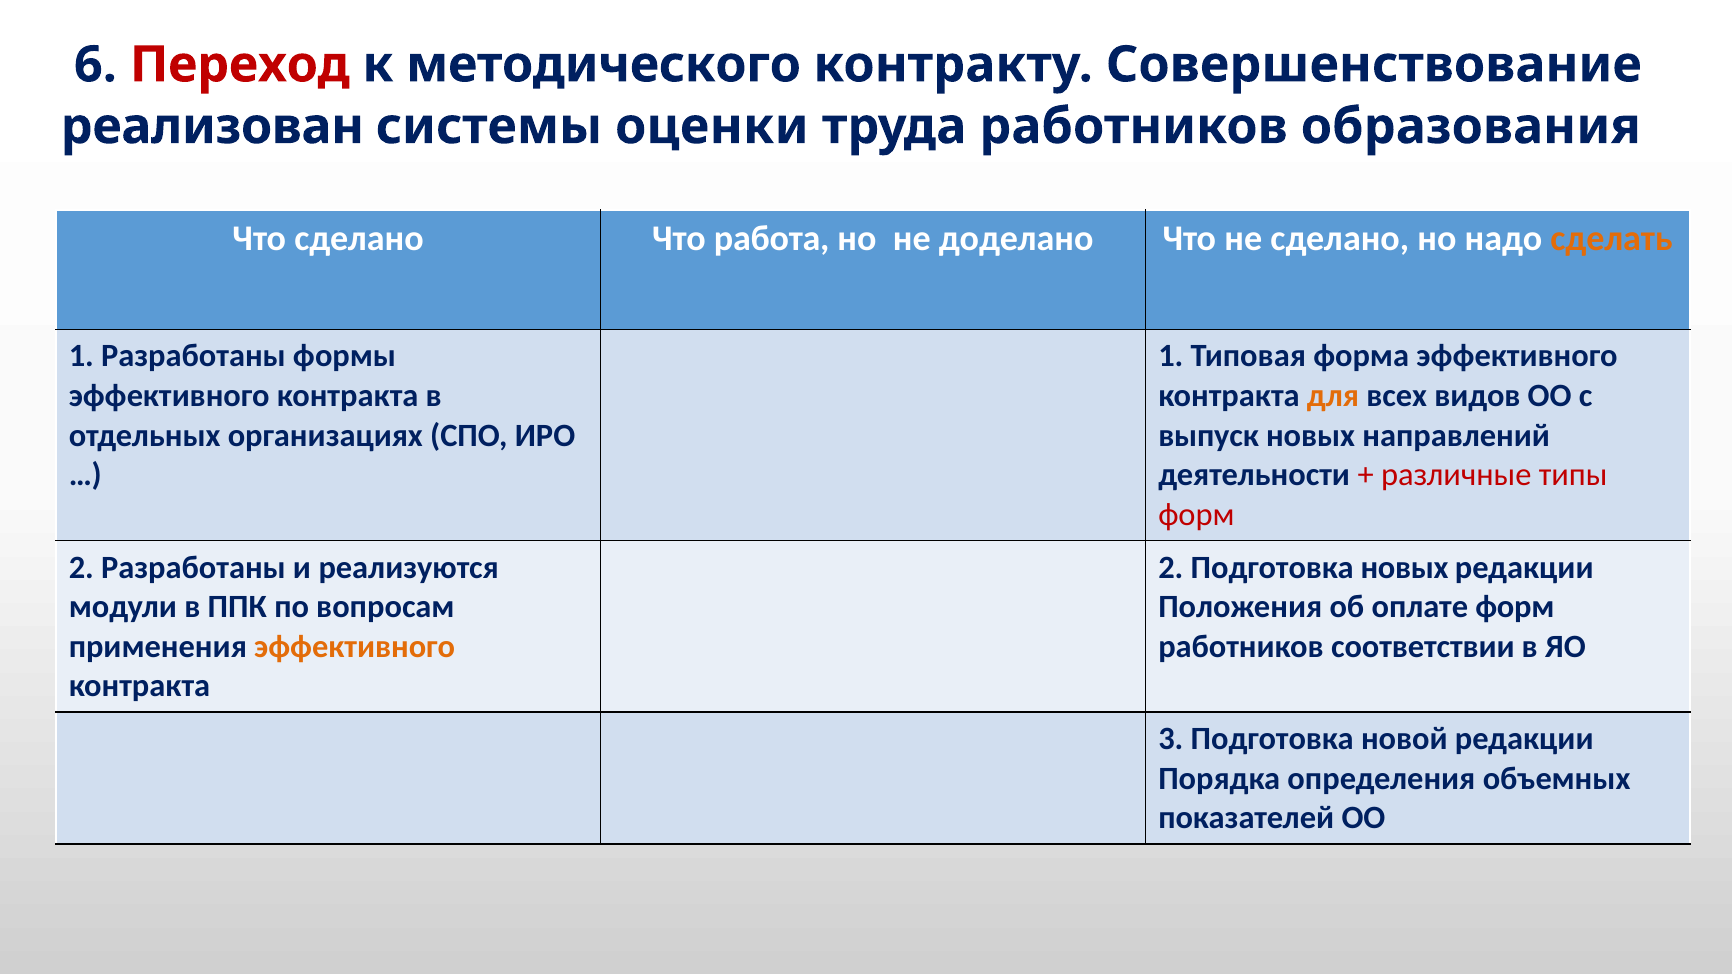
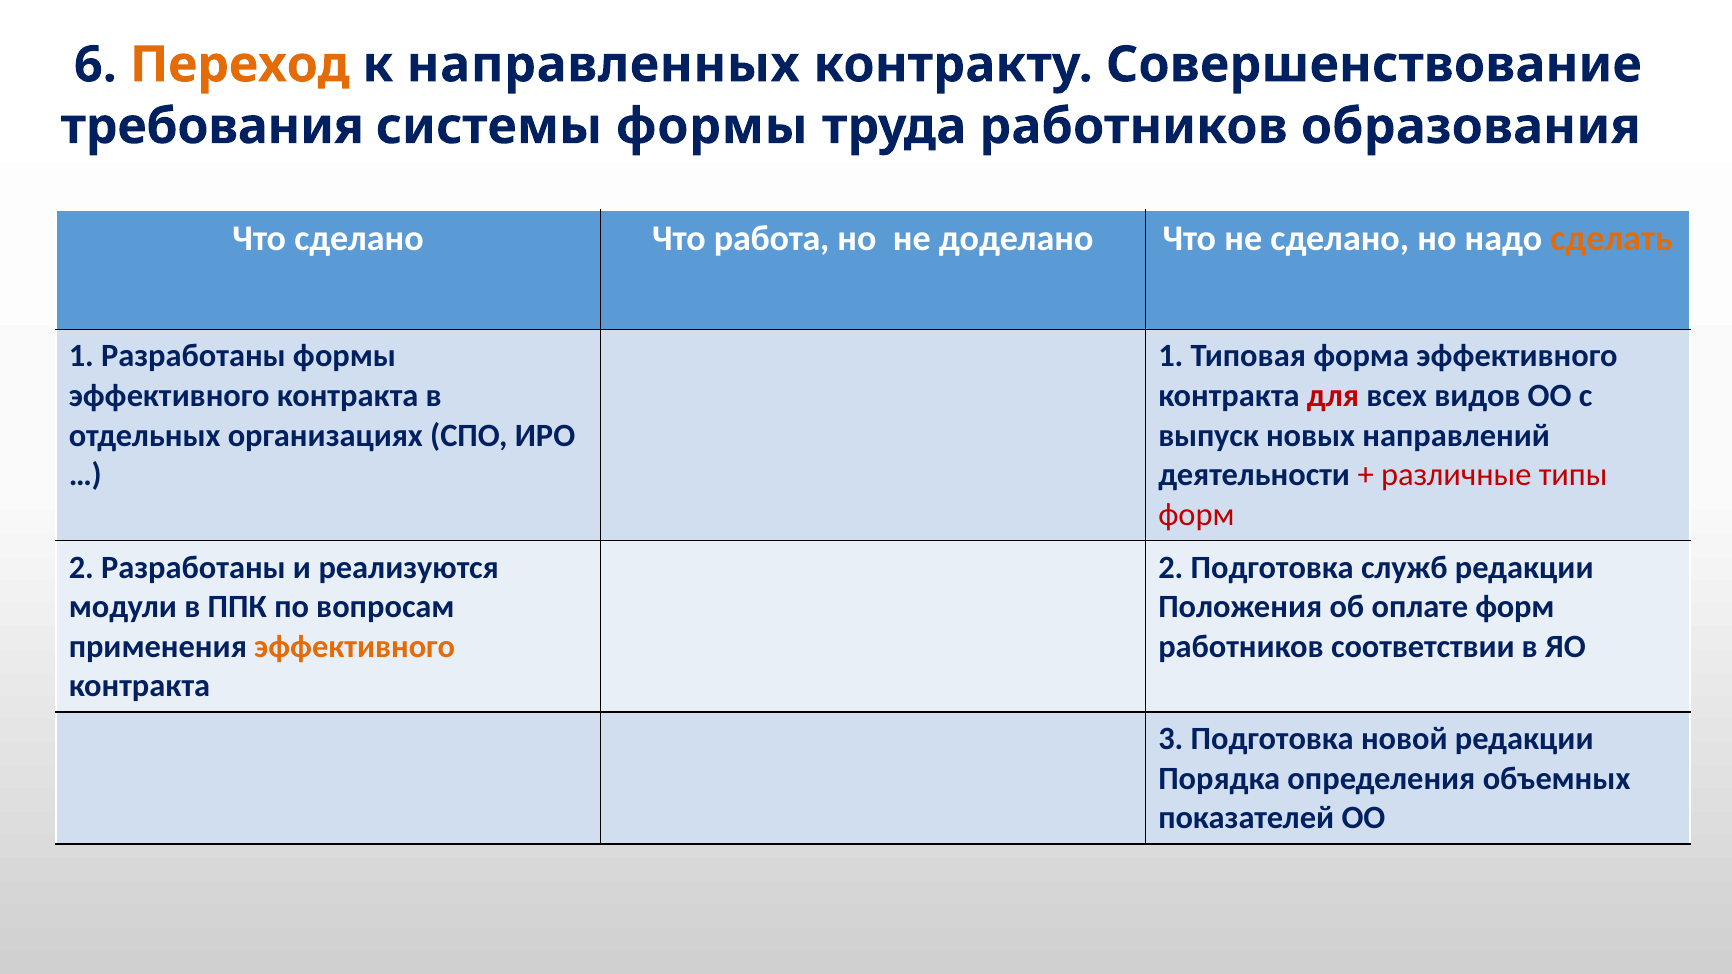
Переход colour: red -> orange
методического: методического -> направленных
реализован: реализован -> требования
системы оценки: оценки -> формы
для colour: orange -> red
Подготовка новых: новых -> служб
